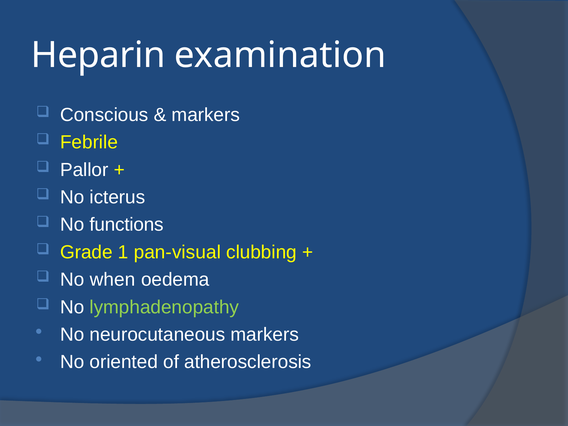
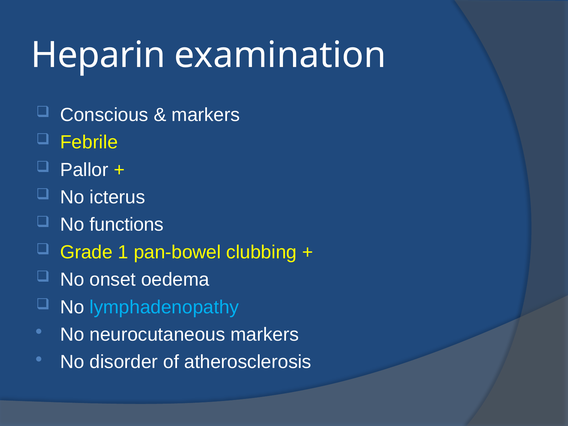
pan-visual: pan-visual -> pan-bowel
when: when -> onset
lymphadenopathy colour: light green -> light blue
oriented: oriented -> disorder
